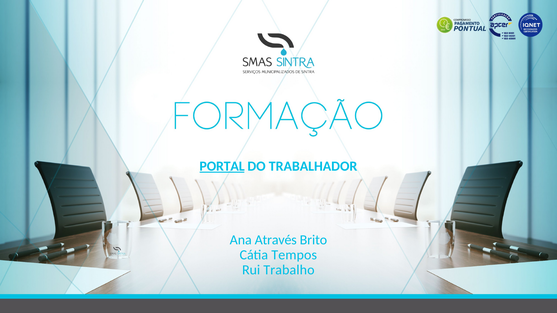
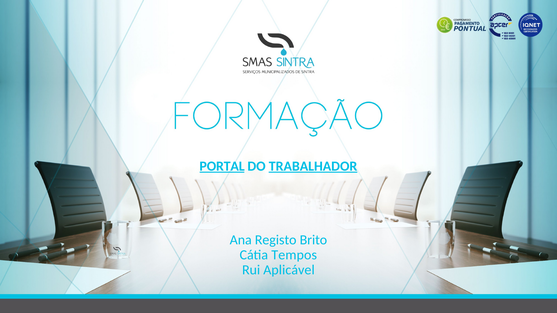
TRABALHADOR underline: none -> present
Através: Através -> Registo
Trabalho: Trabalho -> Aplicável
